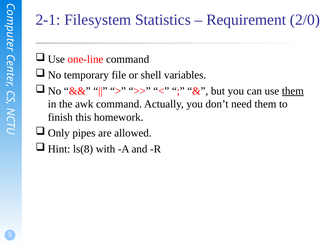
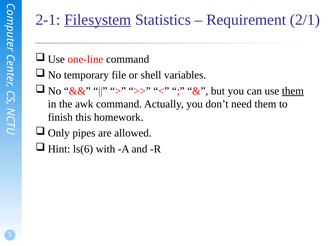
Filesystem underline: none -> present
2/0: 2/0 -> 2/1
ls(8: ls(8 -> ls(6
